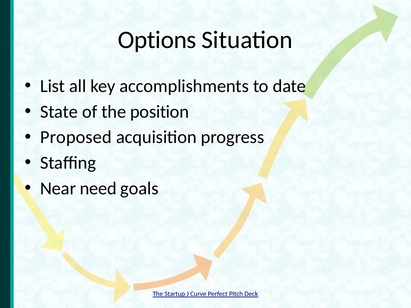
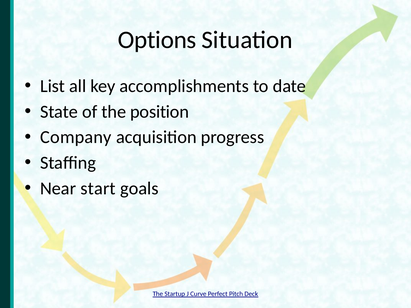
Proposed: Proposed -> Company
need: need -> start
